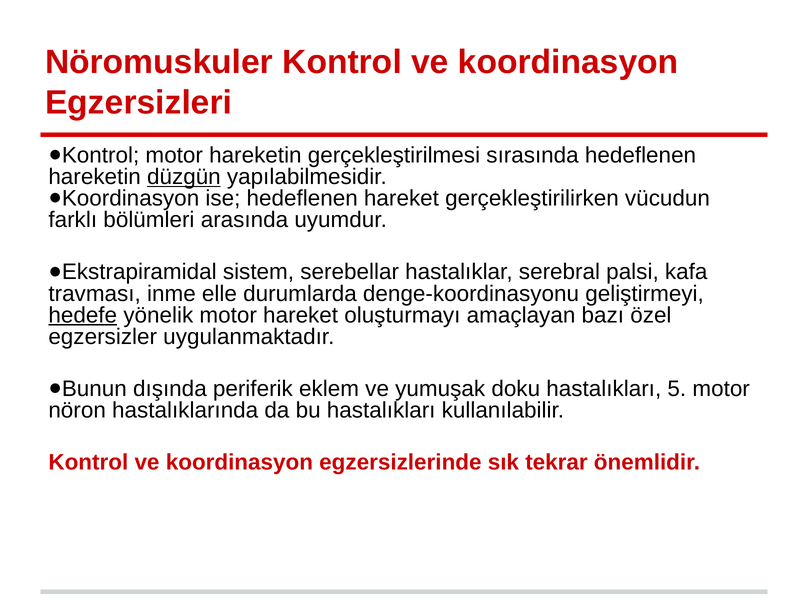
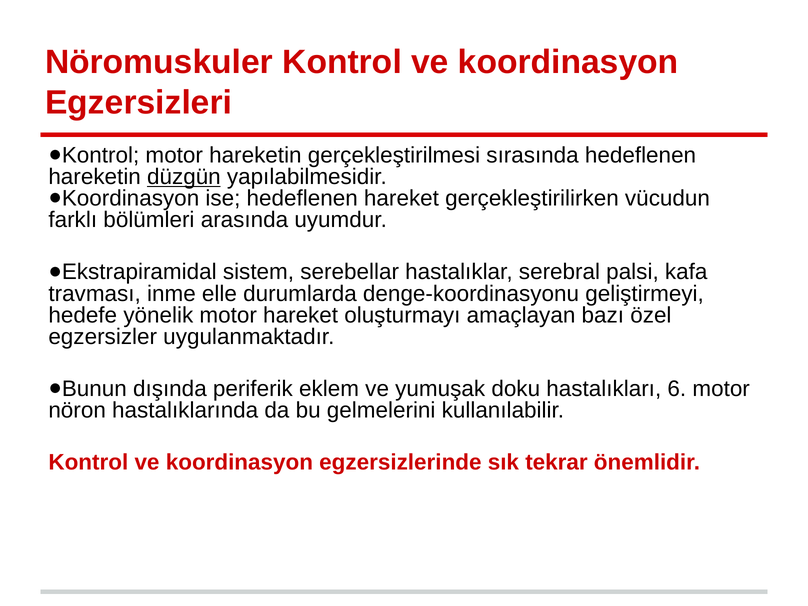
hedefe underline: present -> none
5: 5 -> 6
bu hastalıkları: hastalıkları -> gelmelerini
